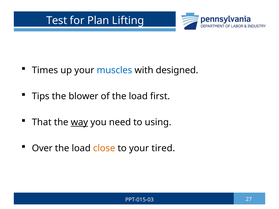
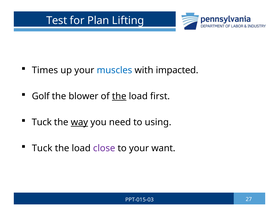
designed: designed -> impacted
Tips: Tips -> Golf
the at (119, 96) underline: none -> present
That at (42, 122): That -> Tuck
Over at (42, 149): Over -> Tuck
close colour: orange -> purple
tired: tired -> want
